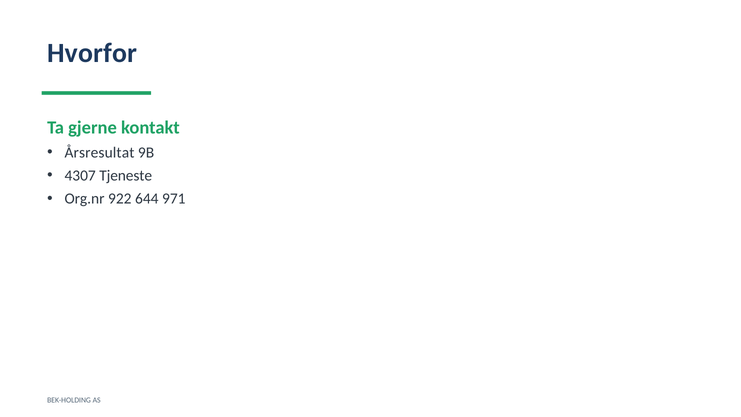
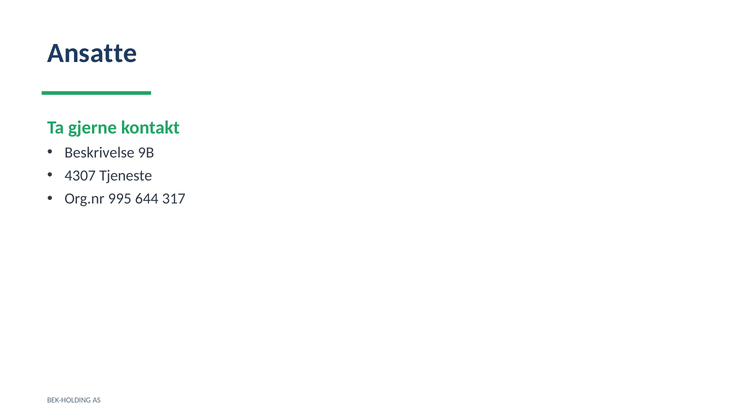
Hvorfor: Hvorfor -> Ansatte
Årsresultat: Årsresultat -> Beskrivelse
922: 922 -> 995
971: 971 -> 317
